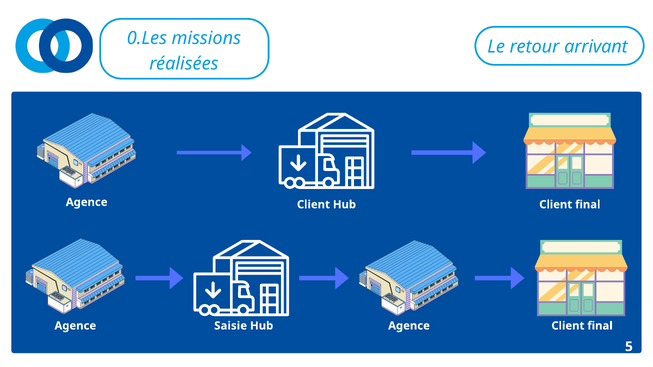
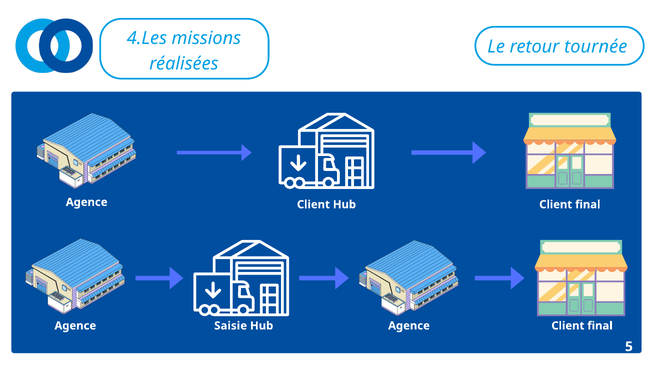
0.Les: 0.Les -> 4.Les
arrivant: arrivant -> tournée
